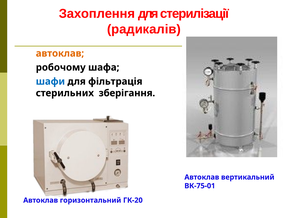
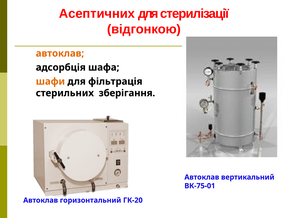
Захоплення: Захоплення -> Асептичних
радикалів: радикалів -> відгонкою
робочому: робочому -> адсорбція
шафи colour: blue -> orange
